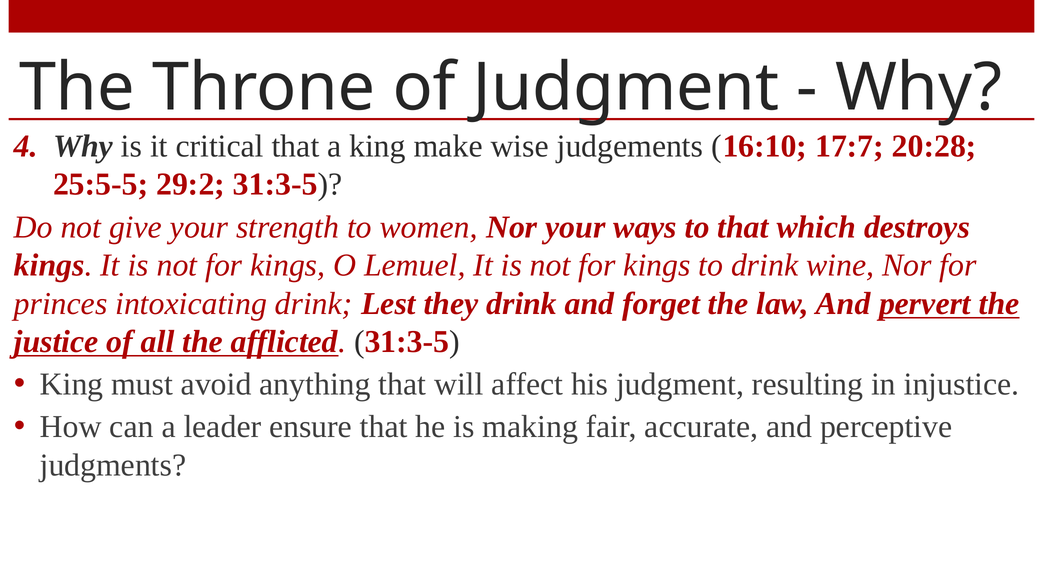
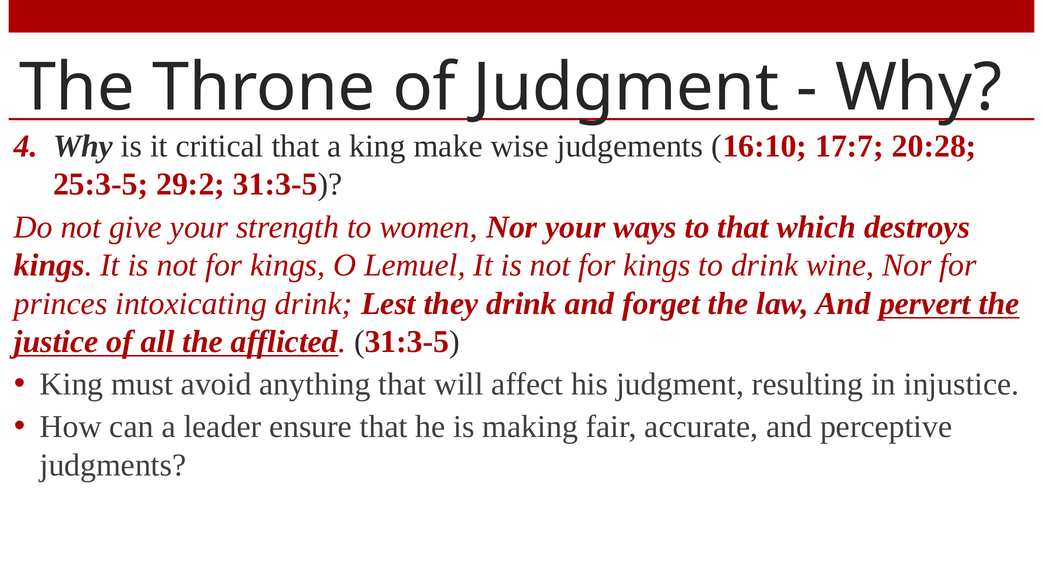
25:5-5: 25:5-5 -> 25:3-5
